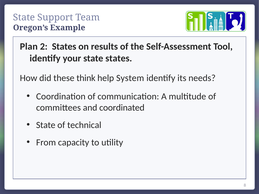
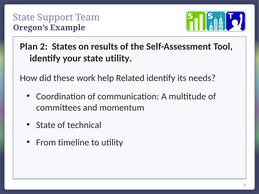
state states: states -> utility
think: think -> work
System: System -> Related
coordinated: coordinated -> momentum
capacity: capacity -> timeline
